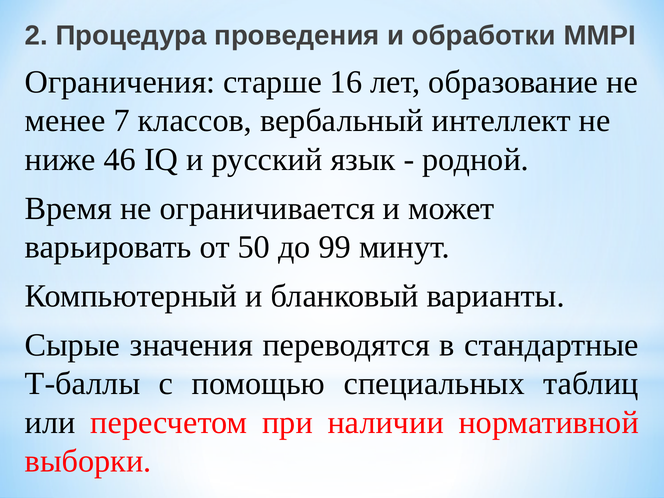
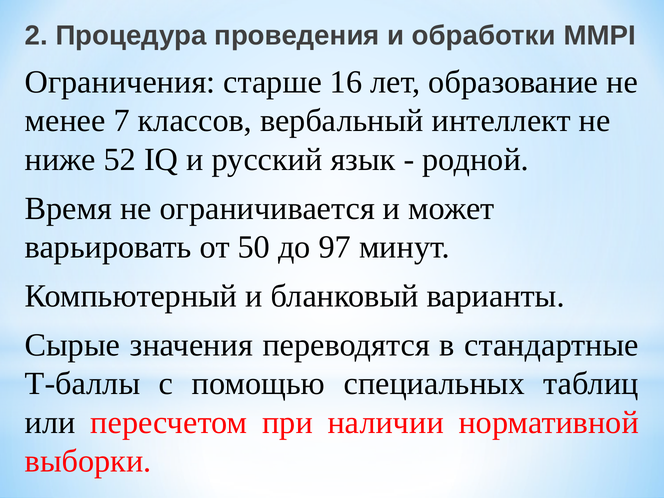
46: 46 -> 52
99: 99 -> 97
